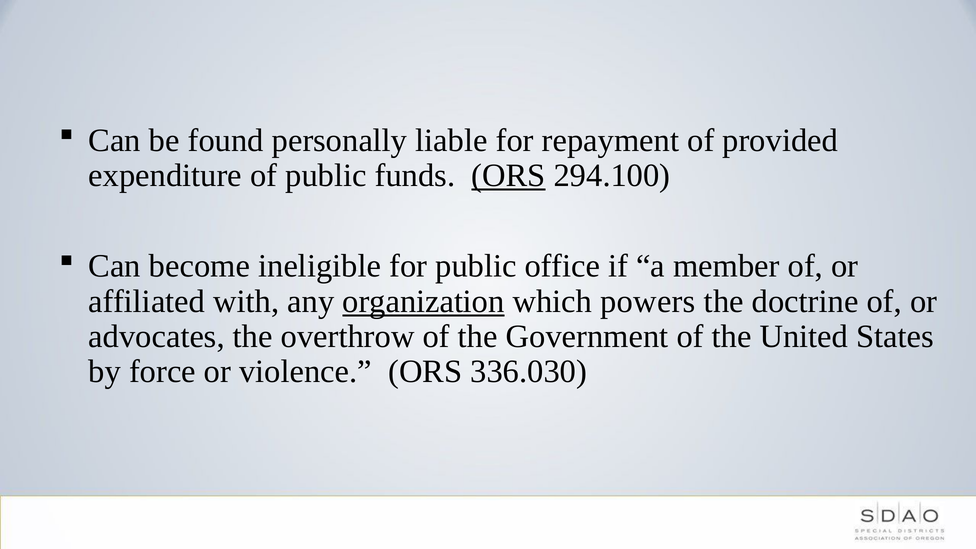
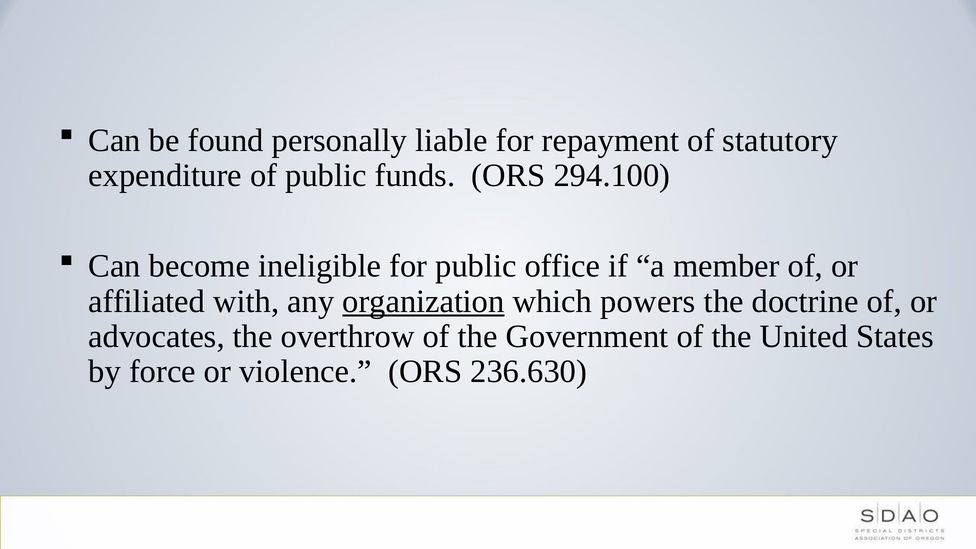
provided: provided -> statutory
ORS at (508, 176) underline: present -> none
336.030: 336.030 -> 236.630
